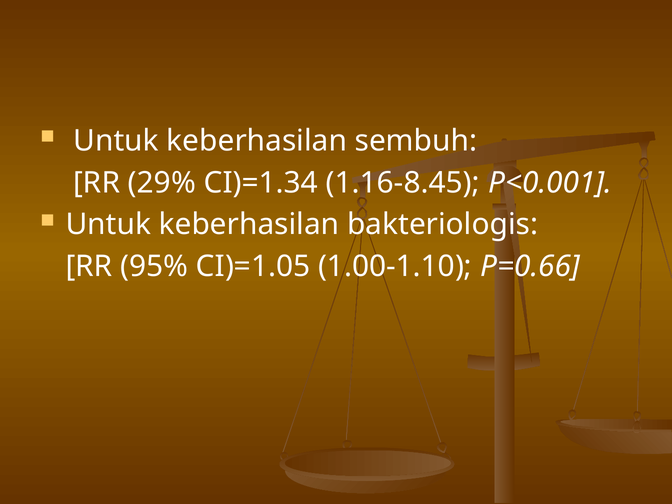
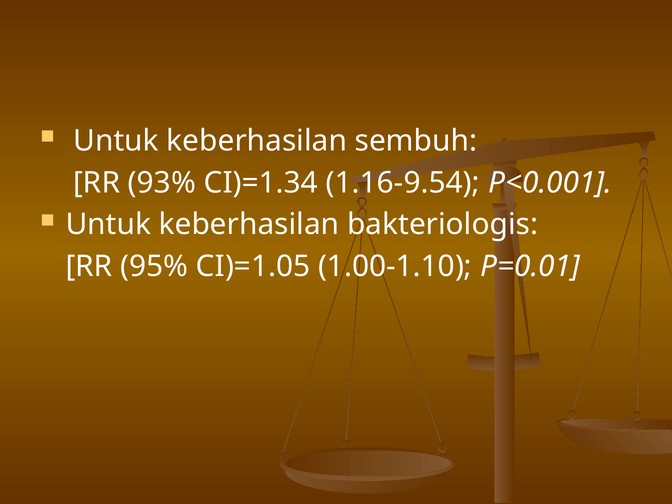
29%: 29% -> 93%
1.16-8.45: 1.16-8.45 -> 1.16-9.54
P=0.66: P=0.66 -> P=0.01
